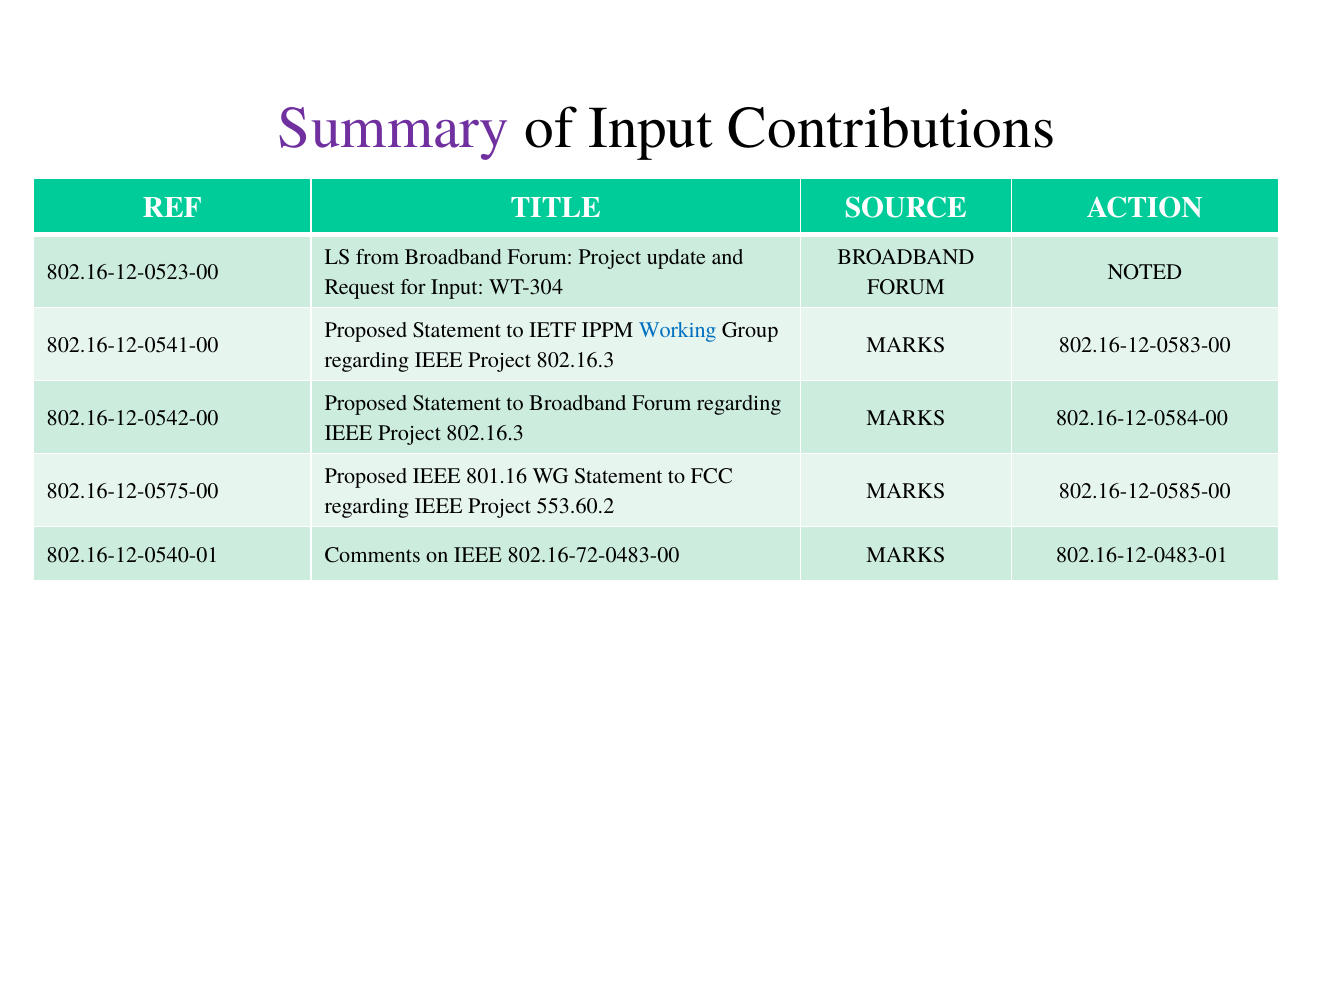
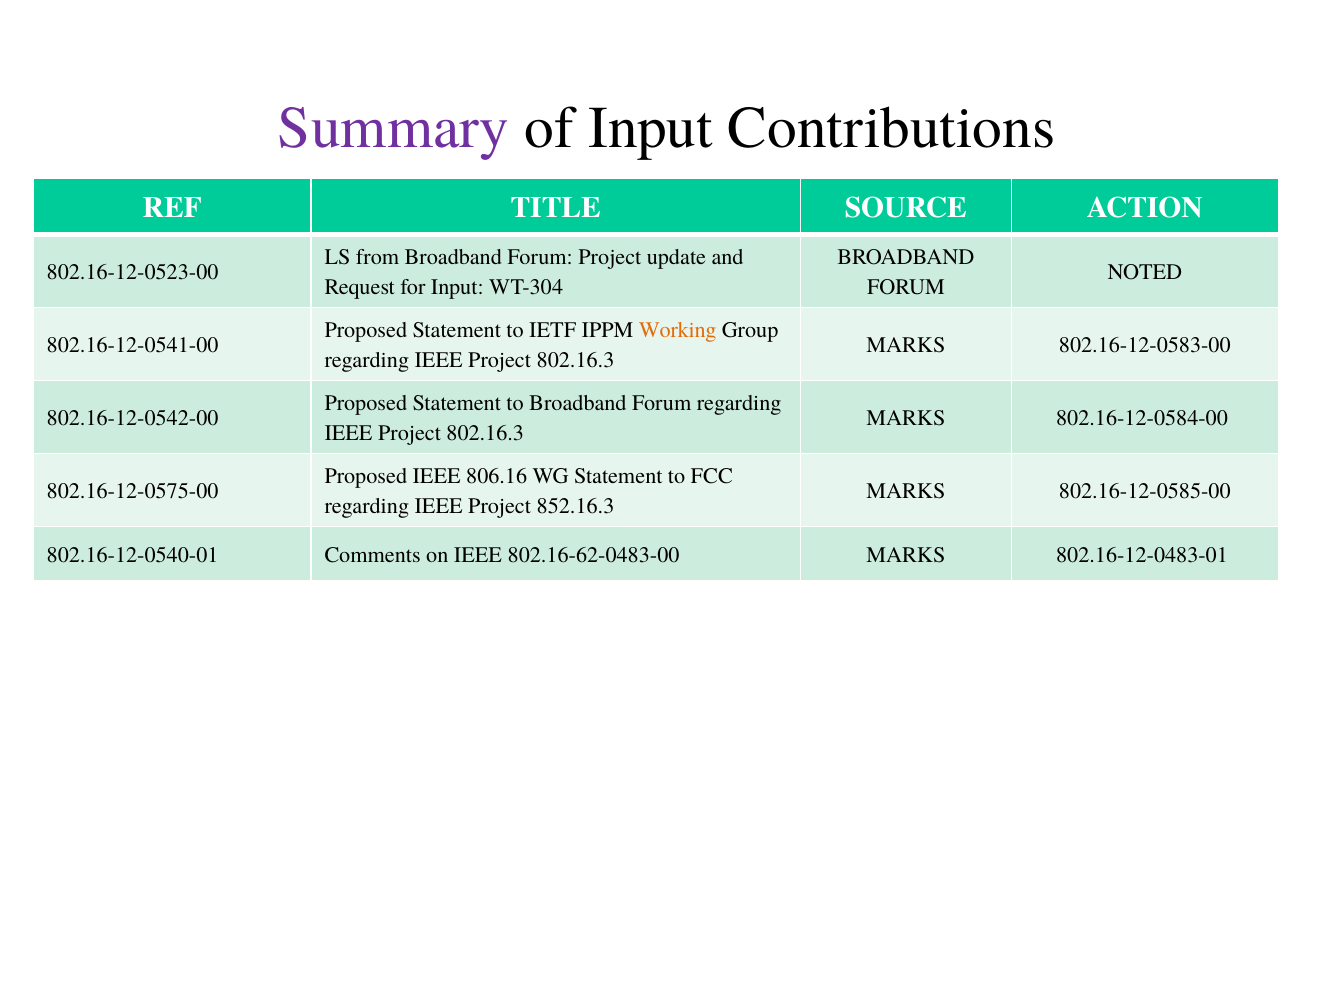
Working colour: blue -> orange
801.16: 801.16 -> 806.16
553.60.2: 553.60.2 -> 852.16.3
802.16-72-0483-00: 802.16-72-0483-00 -> 802.16-62-0483-00
